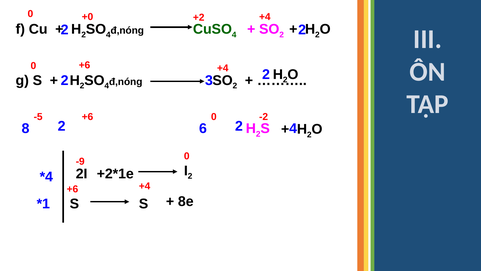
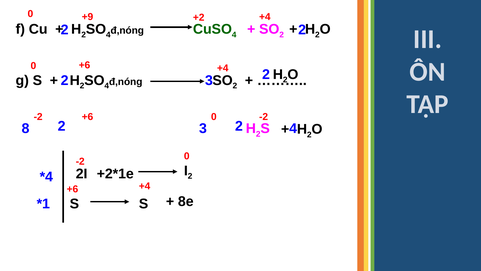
+0: +0 -> +9
-5 at (38, 117): -5 -> -2
6 at (203, 128): 6 -> 3
-9 at (80, 161): -9 -> -2
